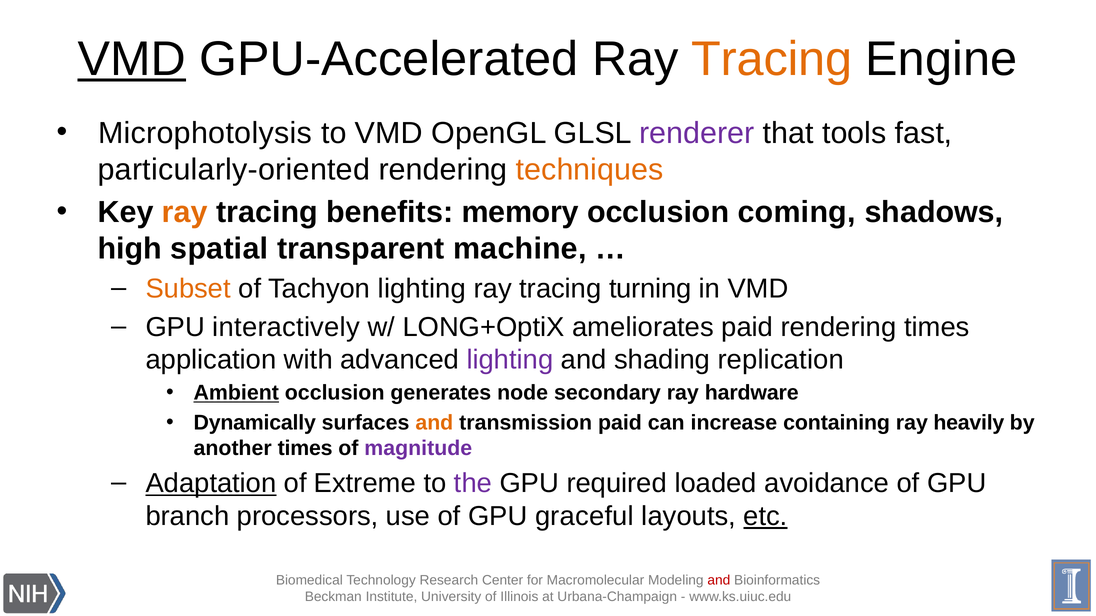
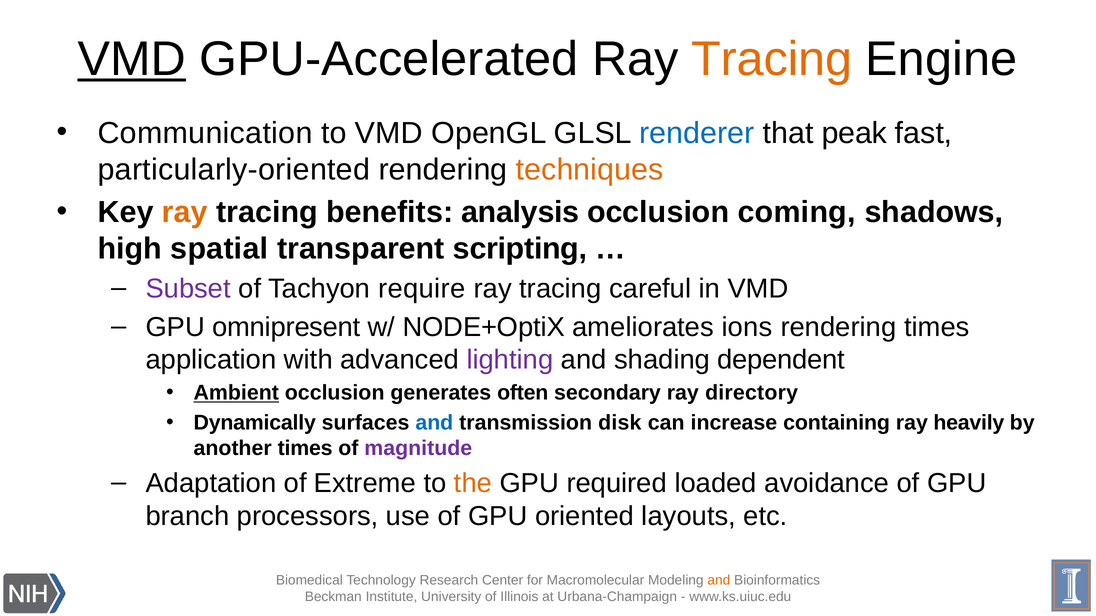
Microphotolysis: Microphotolysis -> Communication
renderer colour: purple -> blue
tools: tools -> peak
memory: memory -> analysis
machine: machine -> scripting
Subset colour: orange -> purple
Tachyon lighting: lighting -> require
turning: turning -> careful
interactively: interactively -> omnipresent
LONG+OptiX: LONG+OptiX -> NODE+OptiX
ameliorates paid: paid -> ions
replication: replication -> dependent
node: node -> often
hardware: hardware -> directory
and at (434, 423) colour: orange -> blue
transmission paid: paid -> disk
Adaptation underline: present -> none
the colour: purple -> orange
graceful: graceful -> oriented
etc underline: present -> none
and at (719, 581) colour: red -> orange
